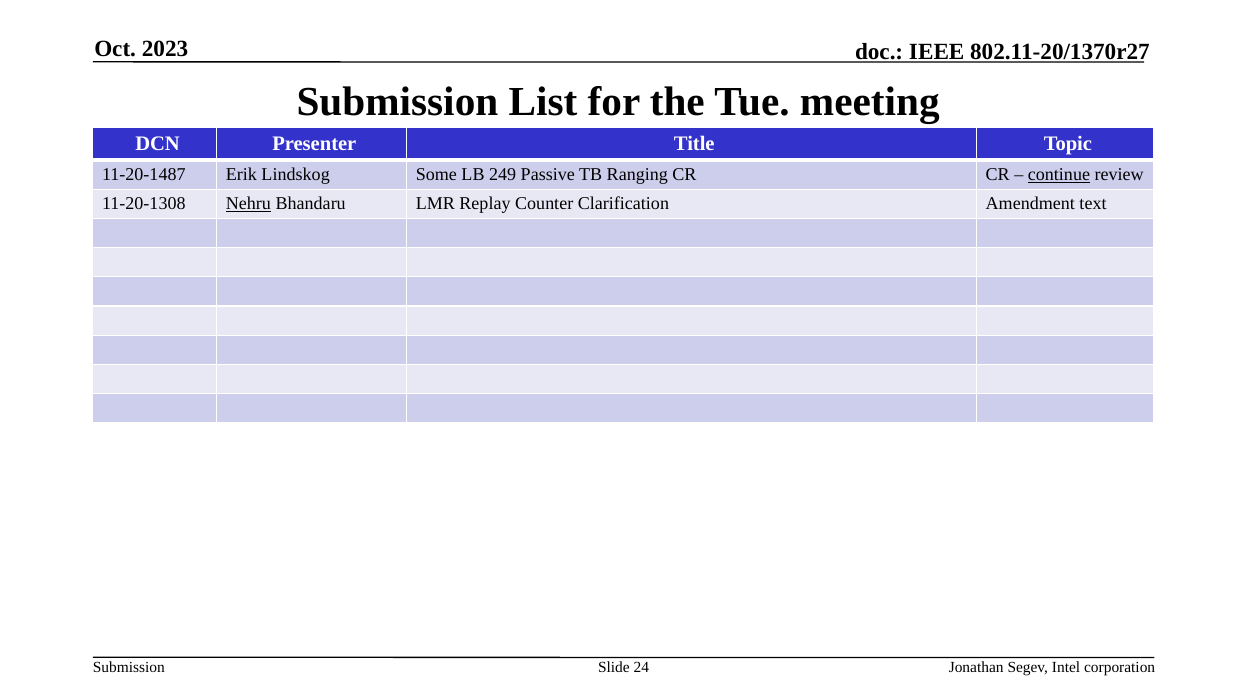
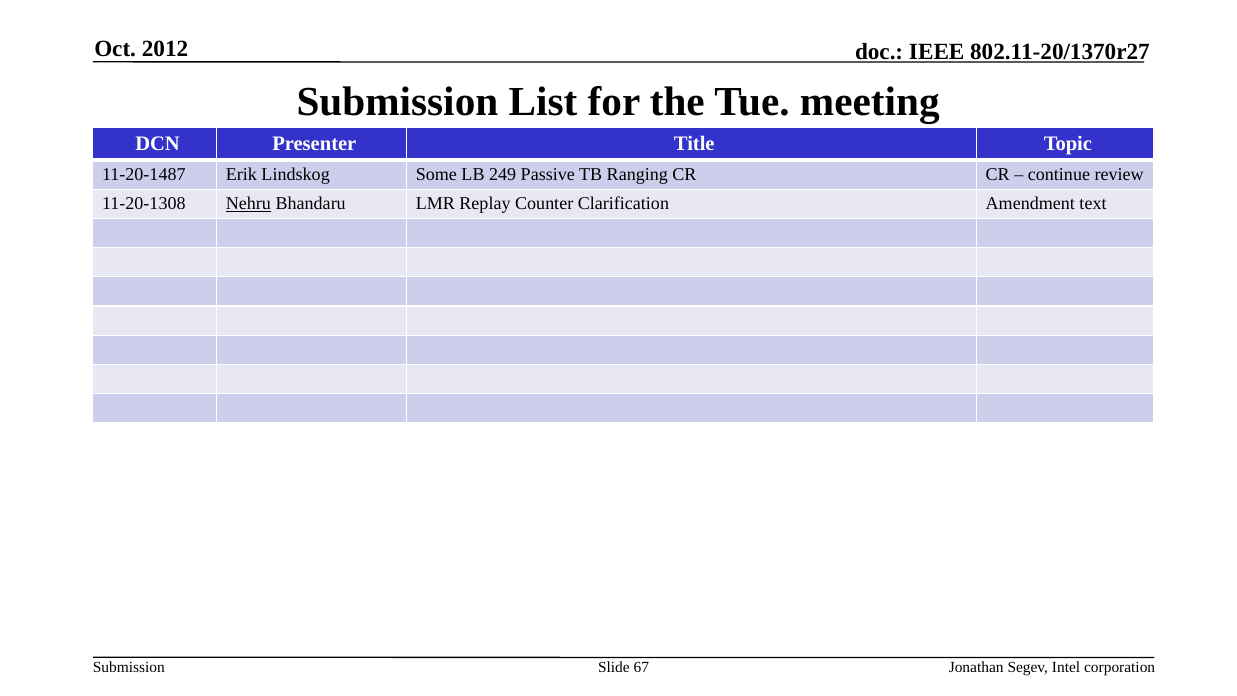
2023: 2023 -> 2012
continue underline: present -> none
24: 24 -> 67
